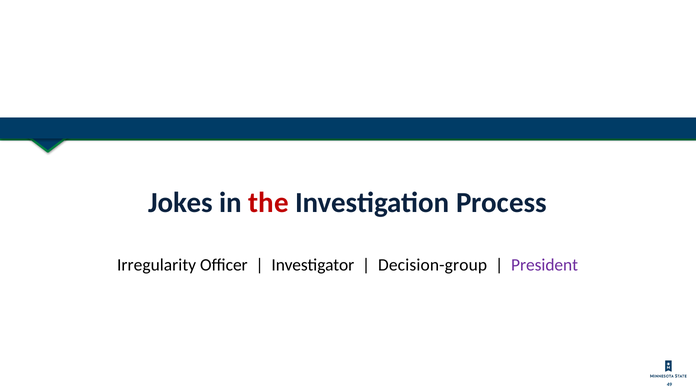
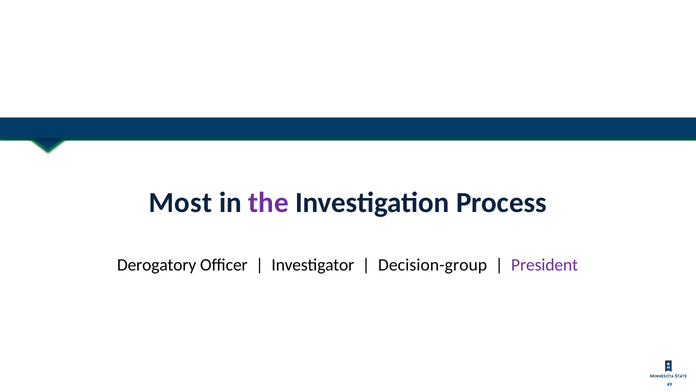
Jokes: Jokes -> Most
the colour: red -> purple
Irregularity: Irregularity -> Derogatory
